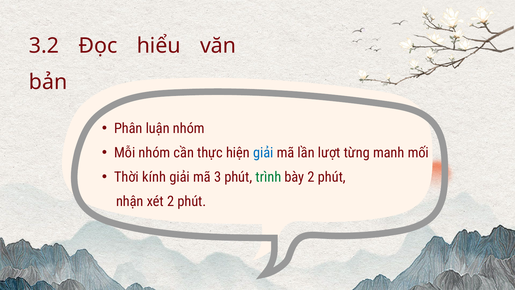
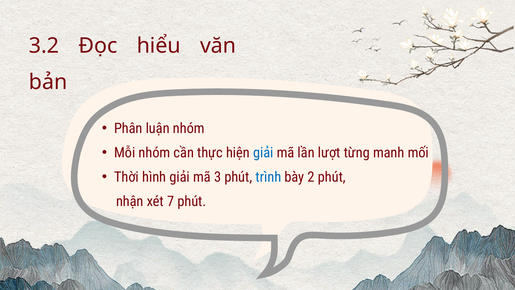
kính: kính -> hình
trình colour: green -> blue
xét 2: 2 -> 7
